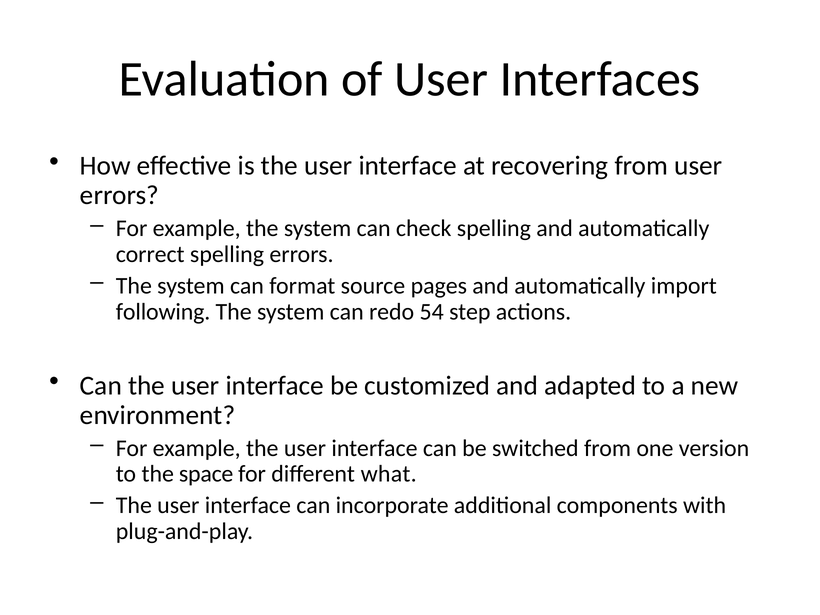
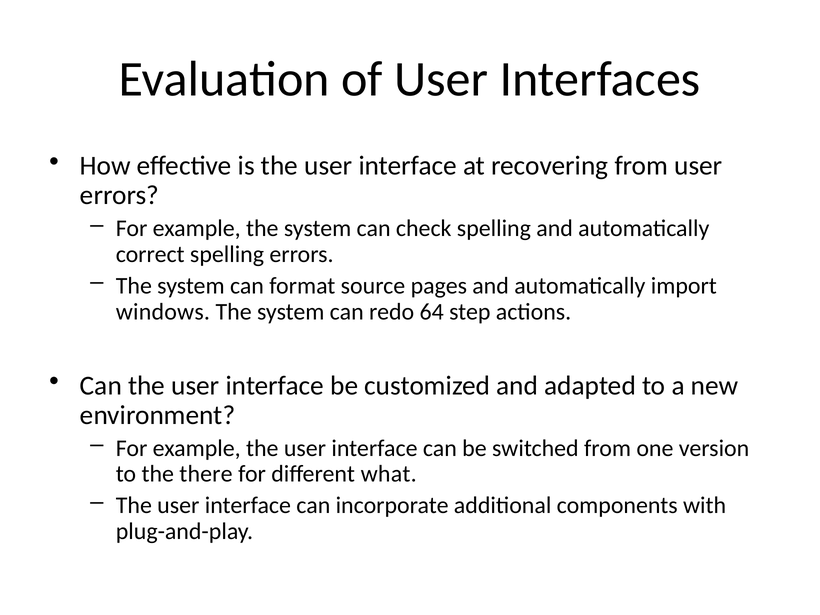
following: following -> windows
54: 54 -> 64
space: space -> there
